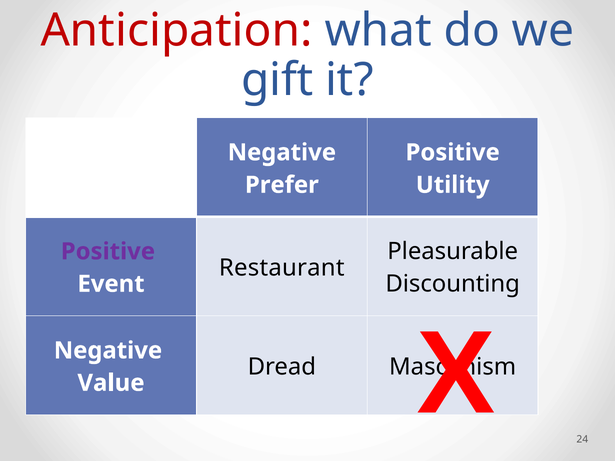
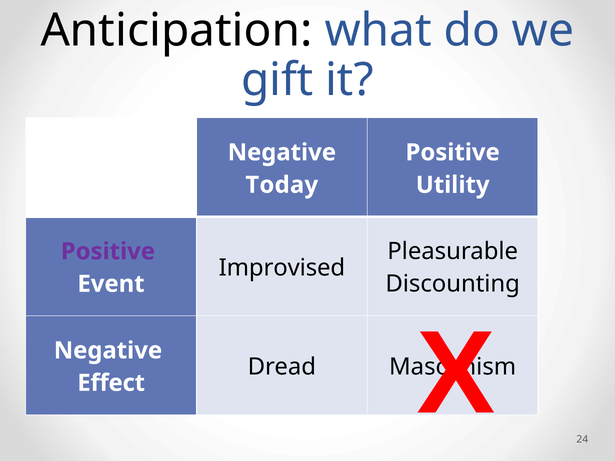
Anticipation colour: red -> black
Prefer: Prefer -> Today
Restaurant: Restaurant -> Improvised
Value: Value -> Effect
